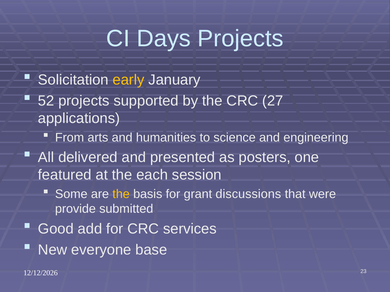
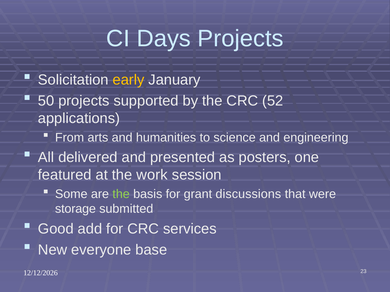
52: 52 -> 50
27: 27 -> 52
each: each -> work
the at (121, 194) colour: yellow -> light green
provide: provide -> storage
